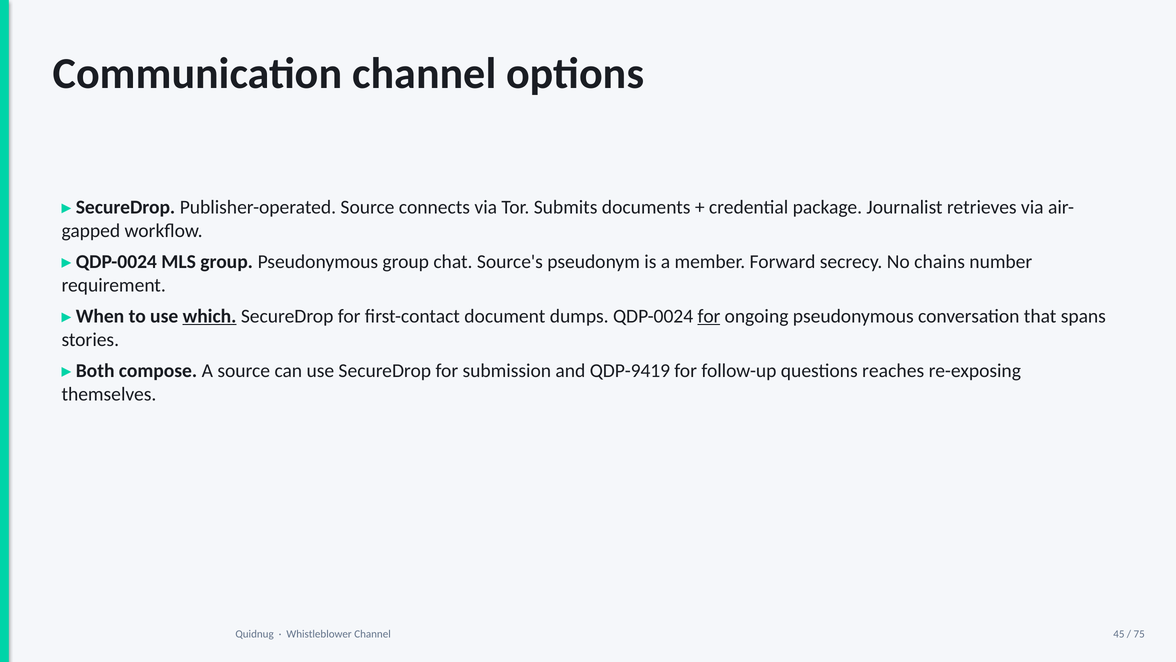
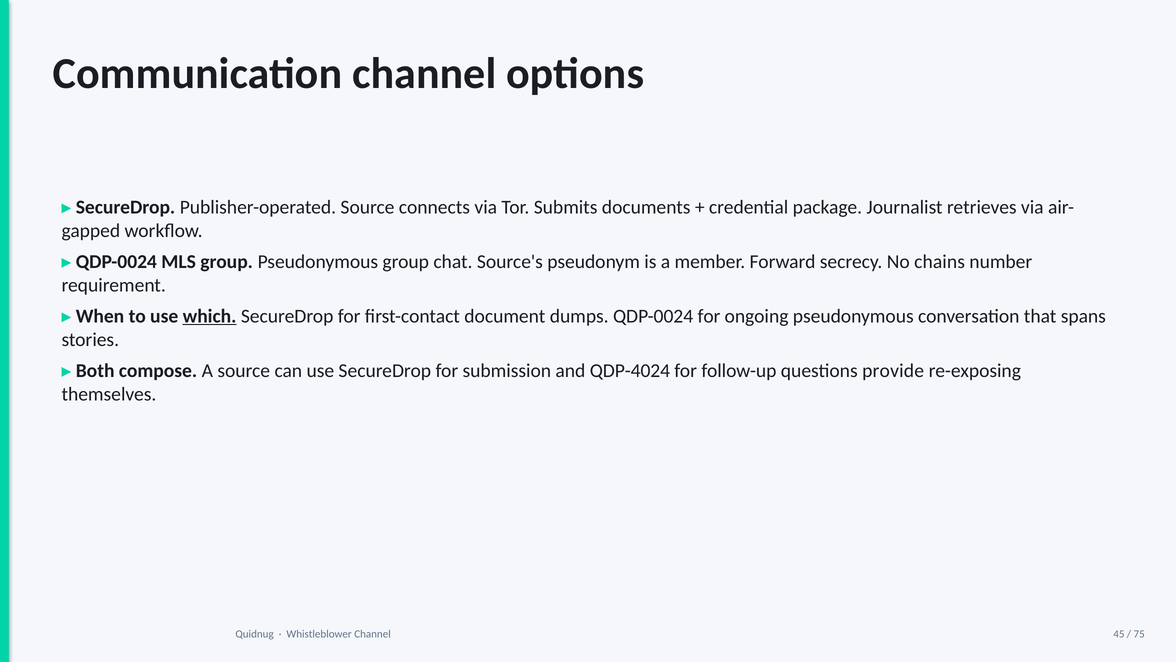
for at (709, 316) underline: present -> none
QDP-9419: QDP-9419 -> QDP-4024
reaches: reaches -> provide
